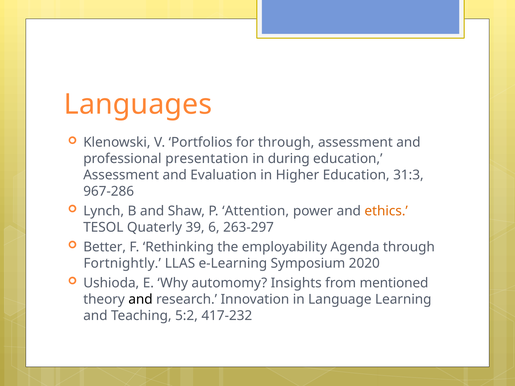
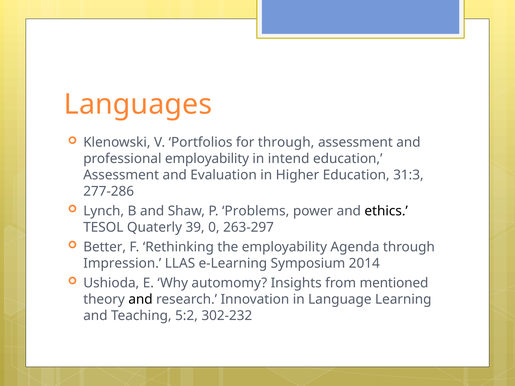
professional presentation: presentation -> employability
during: during -> intend
967-286: 967-286 -> 277-286
Attention: Attention -> Problems
ethics colour: orange -> black
6: 6 -> 0
Fortnightly: Fortnightly -> Impression
2020: 2020 -> 2014
417-232: 417-232 -> 302-232
